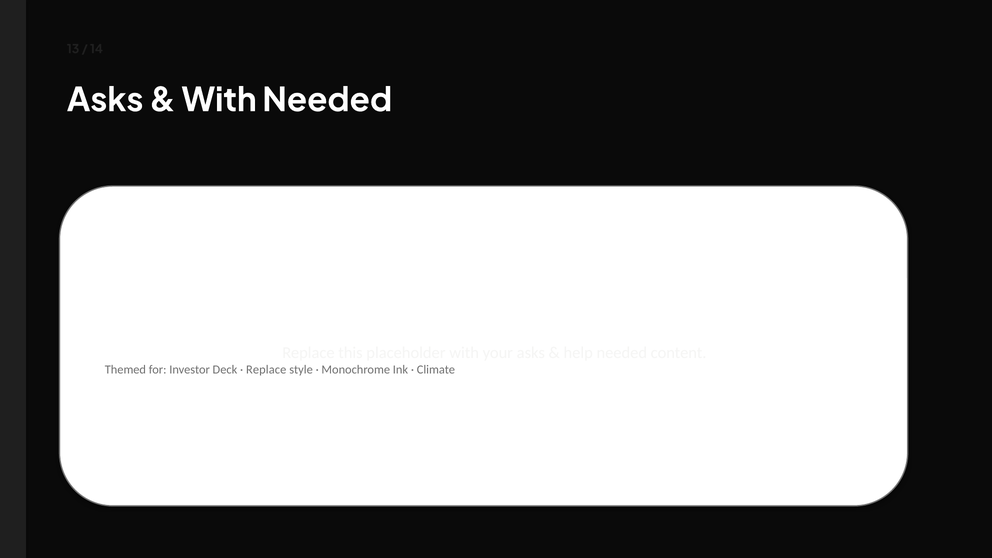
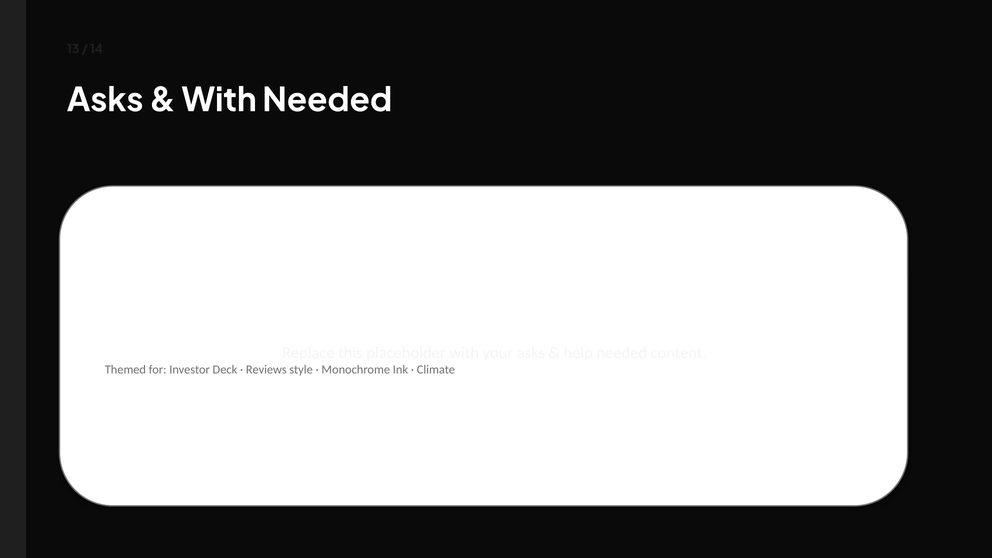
Replace at (266, 370): Replace -> Reviews
